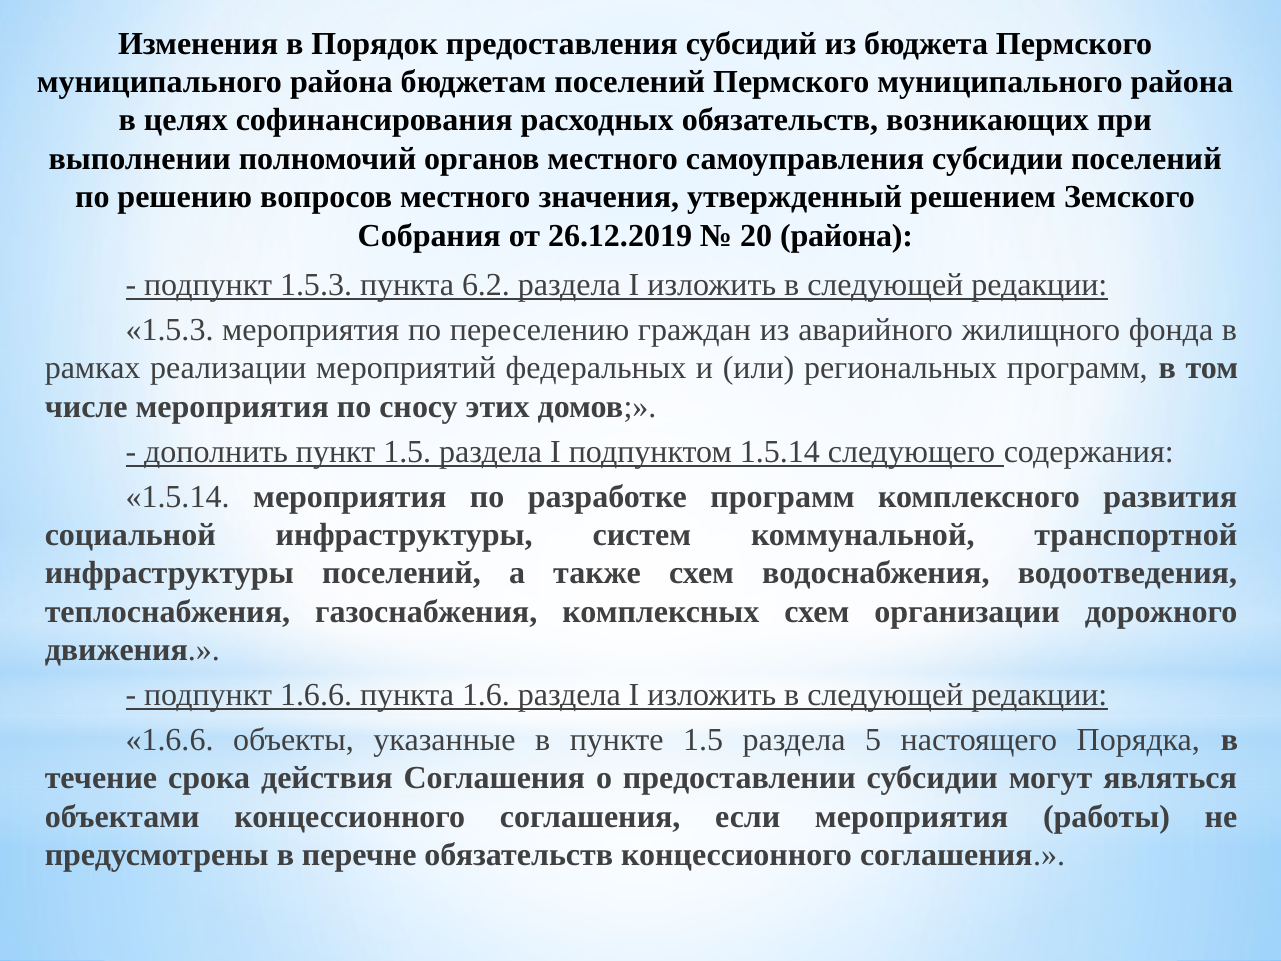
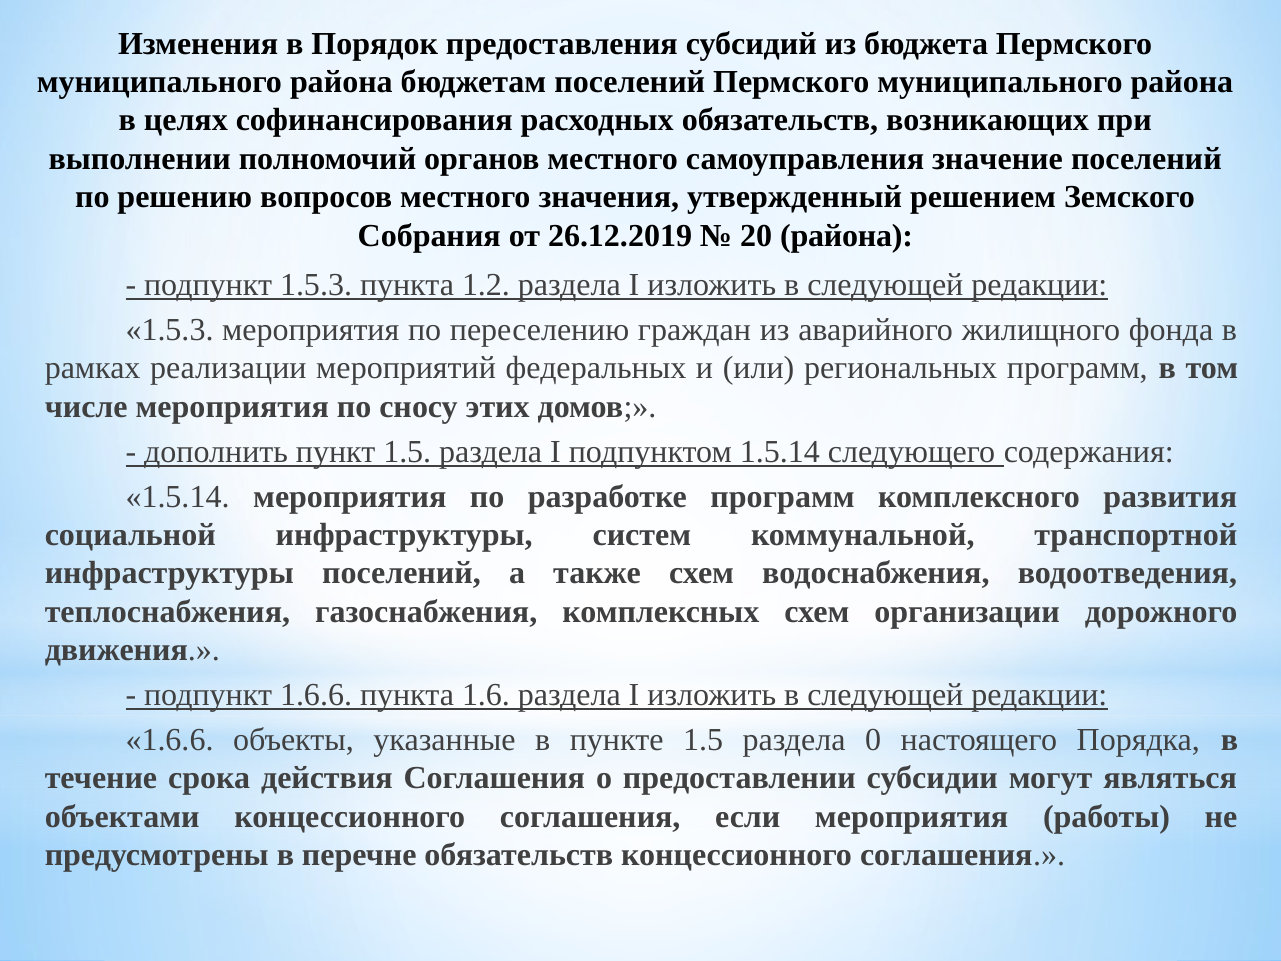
самоуправления субсидии: субсидии -> значение
6.2: 6.2 -> 1.2
5: 5 -> 0
